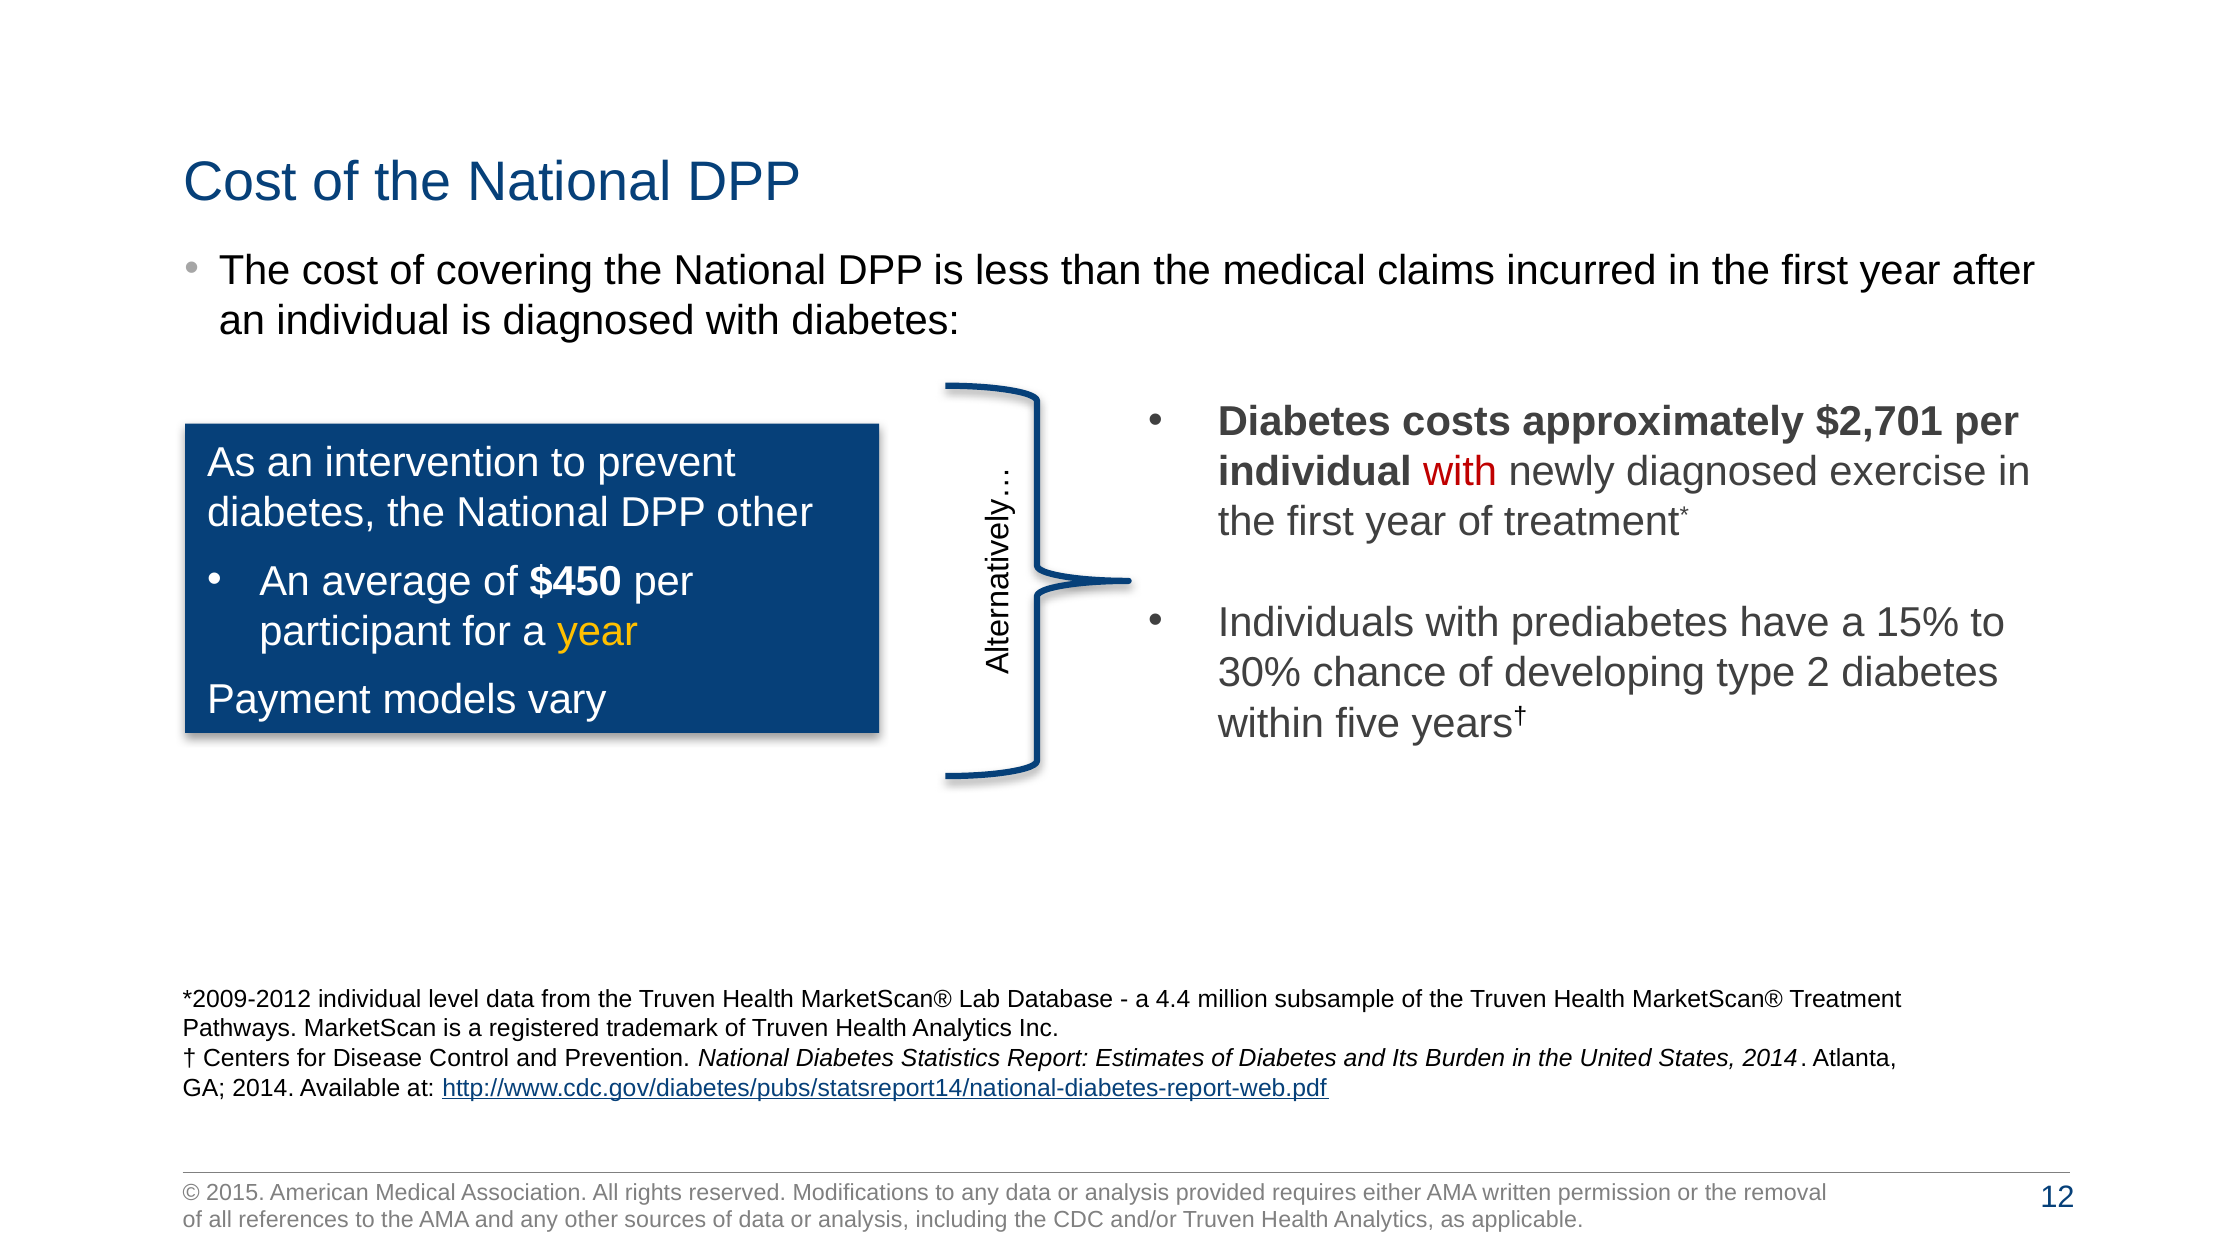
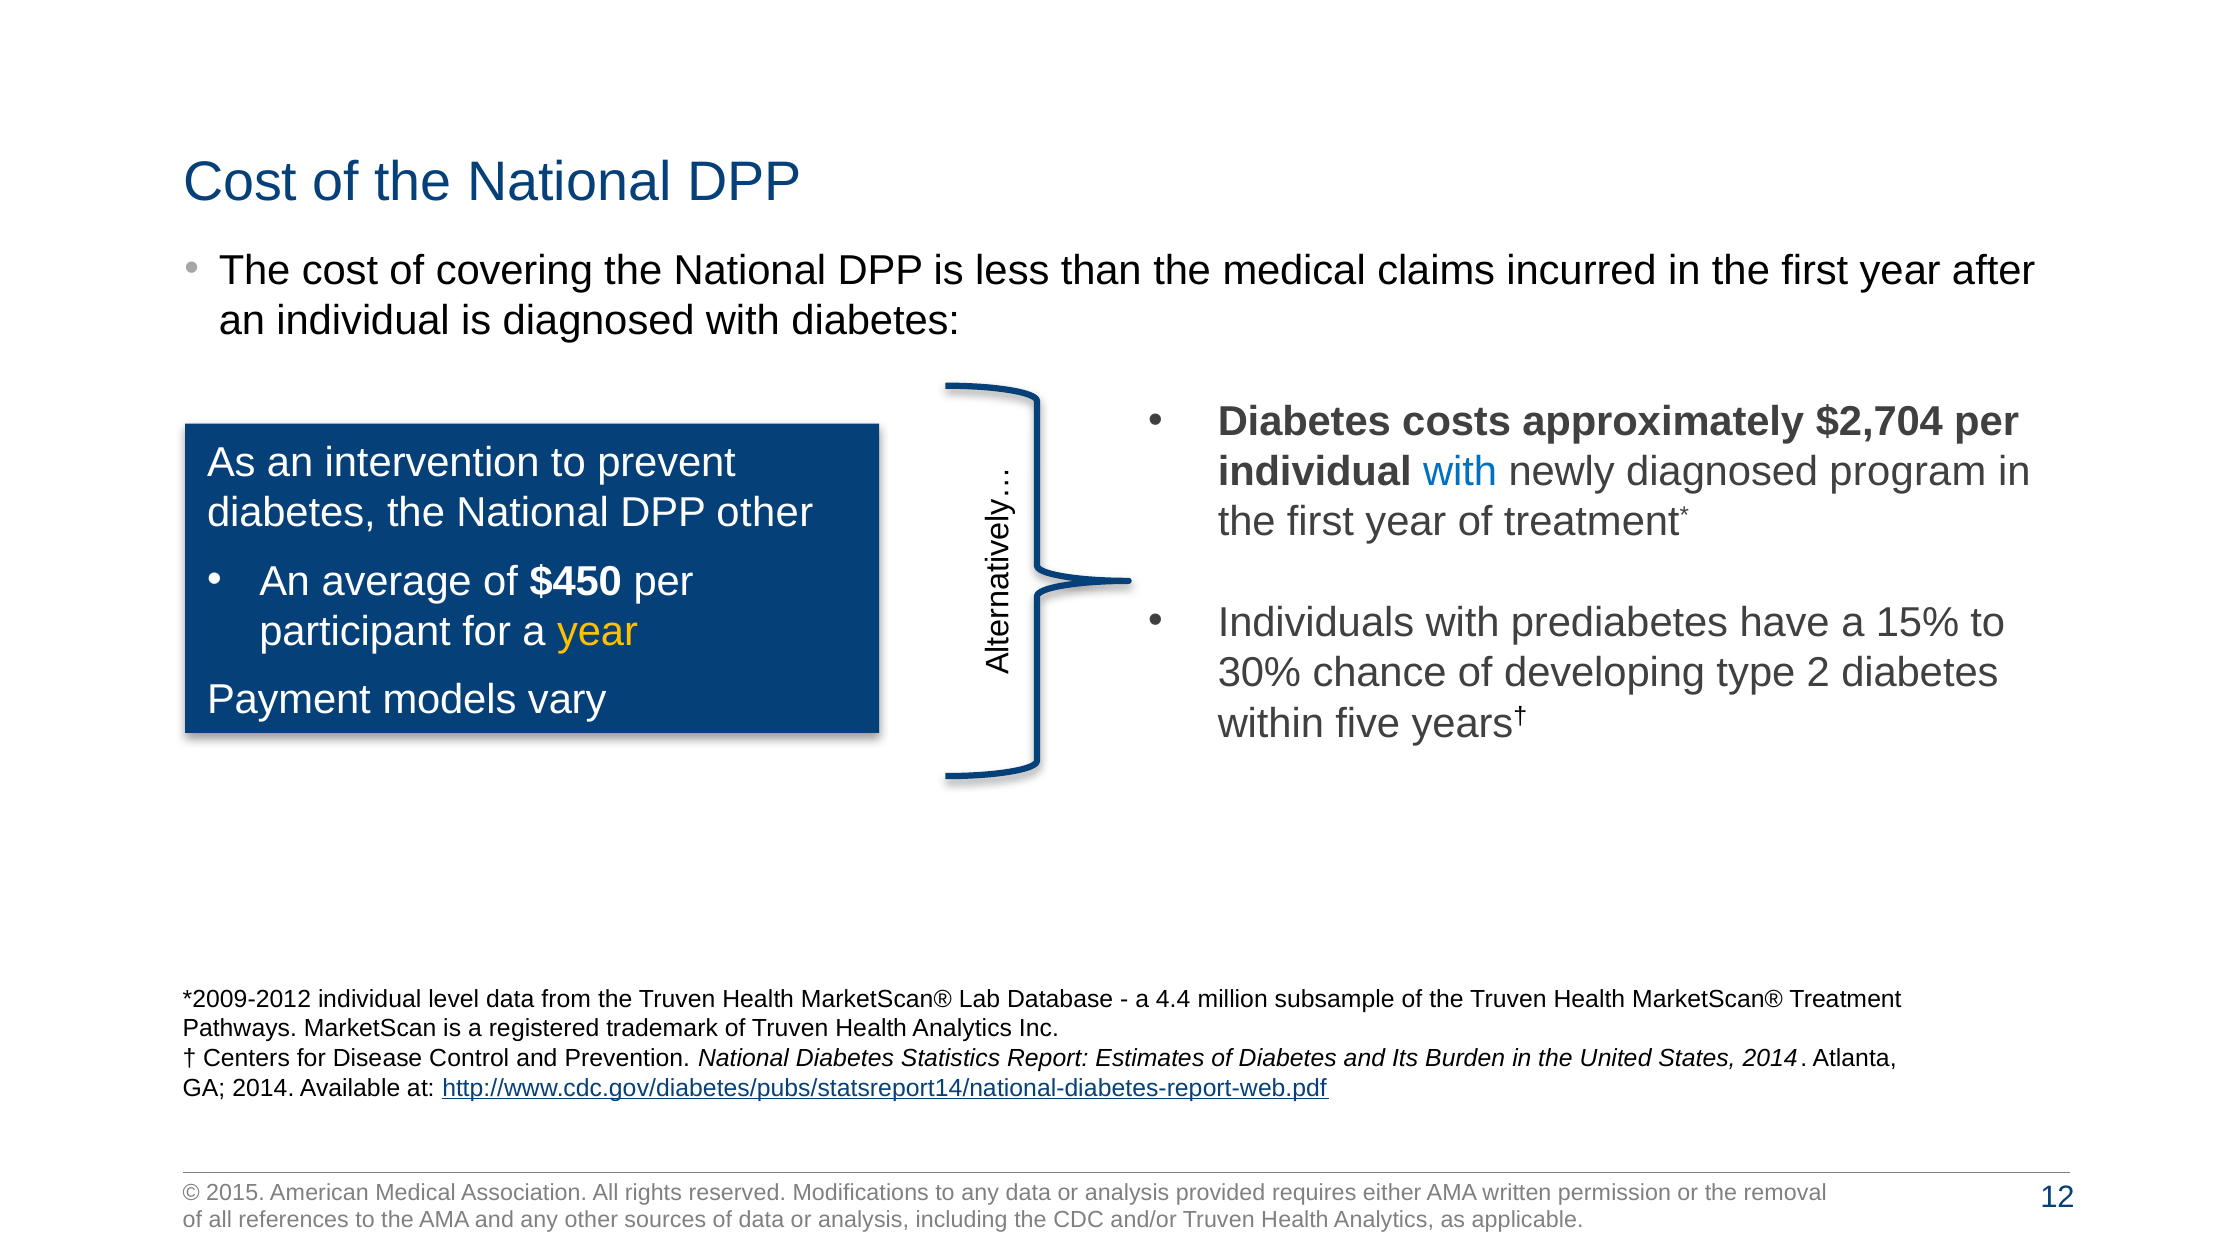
$2,701: $2,701 -> $2,704
with at (1460, 472) colour: red -> blue
exercise: exercise -> program
